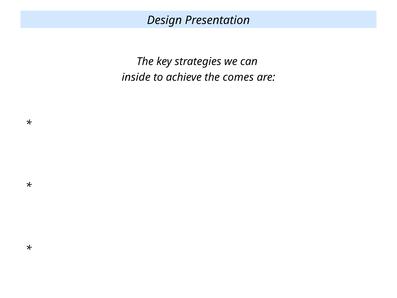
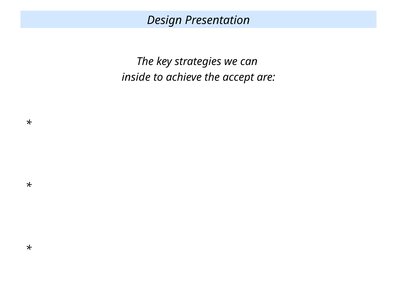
comes: comes -> accept
